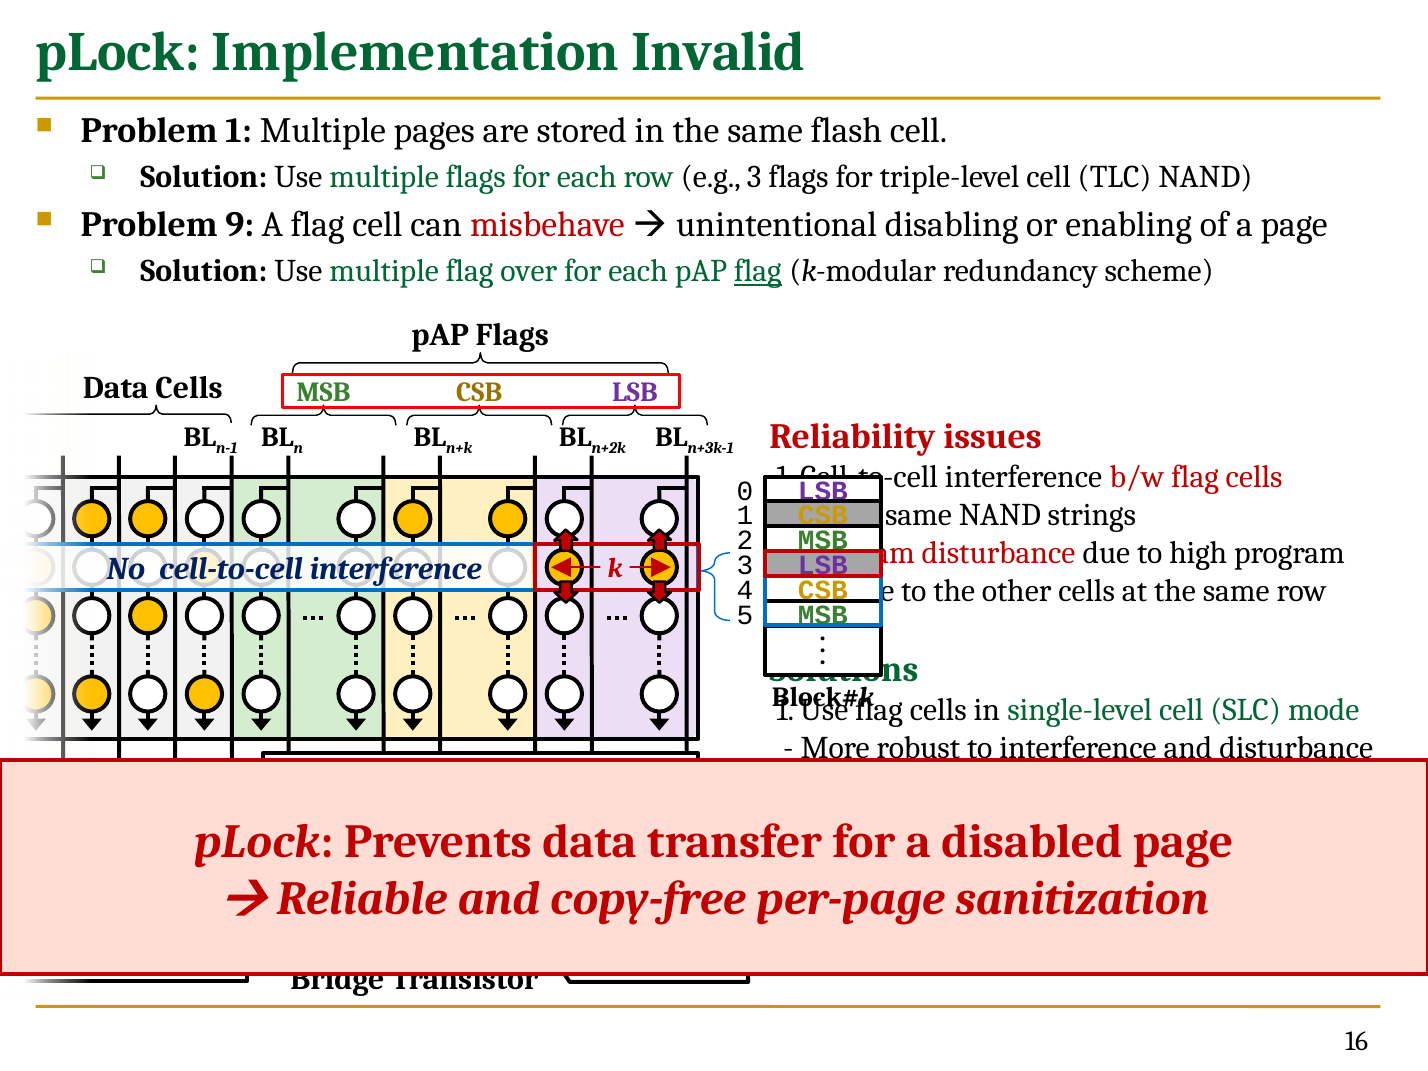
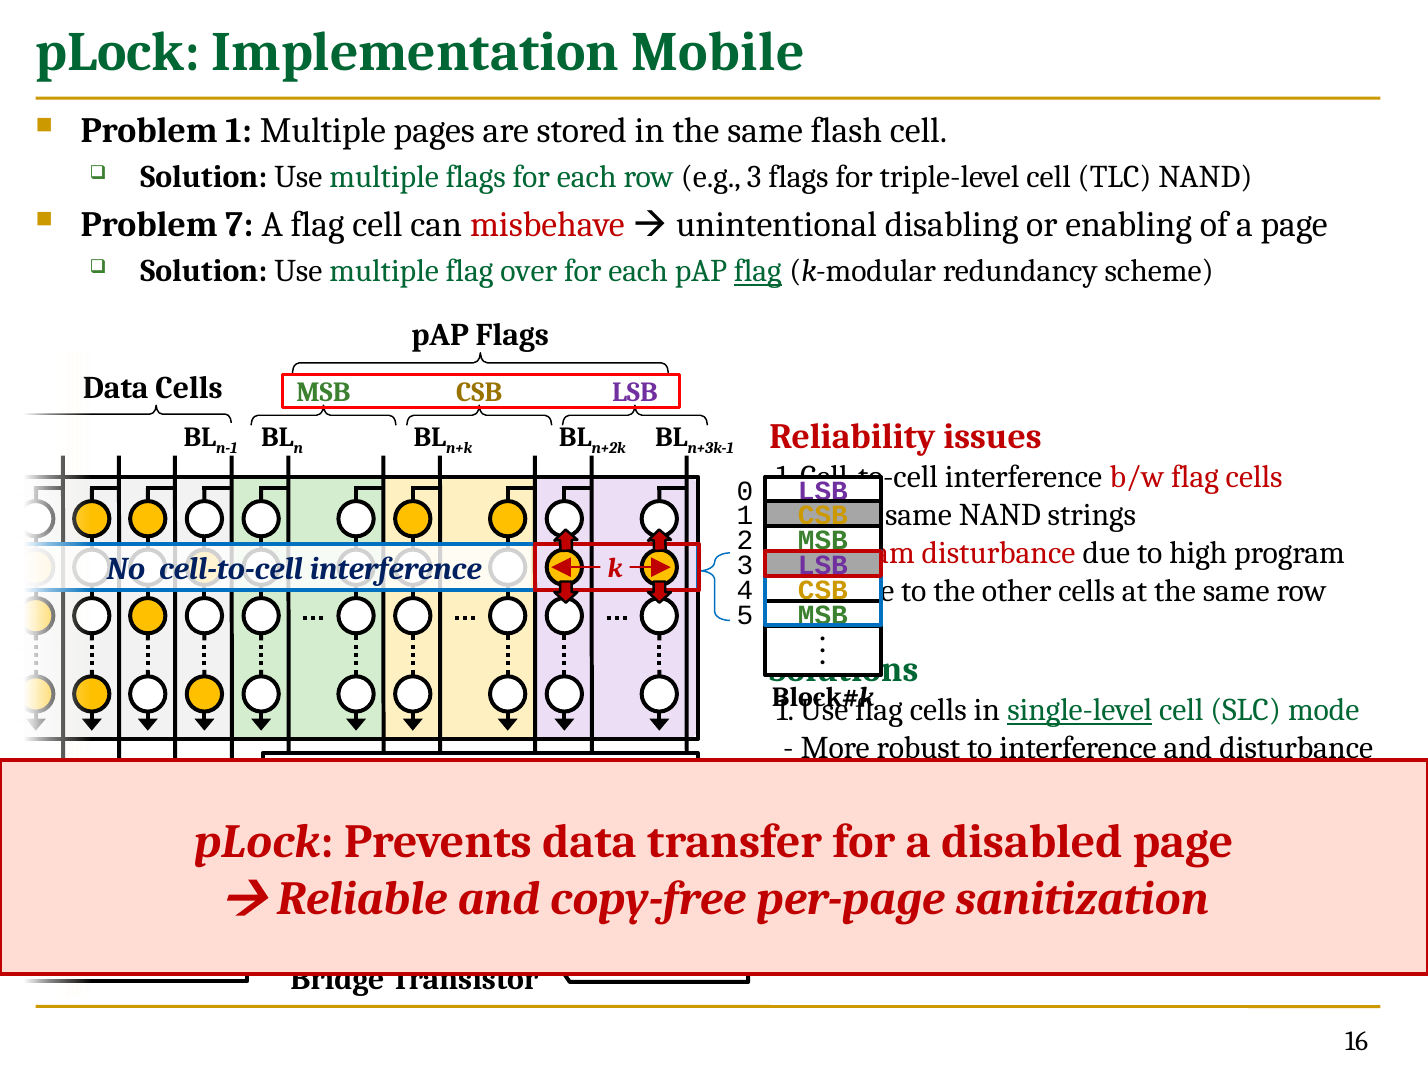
Invalid: Invalid -> Mobile
9: 9 -> 7
single-level underline: none -> present
